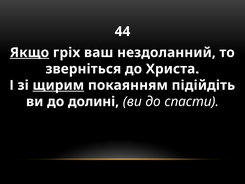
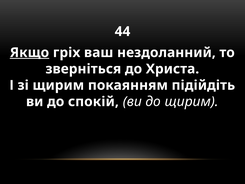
щирим at (58, 85) underline: present -> none
долині: долині -> спокій
до спасти: спасти -> щирим
